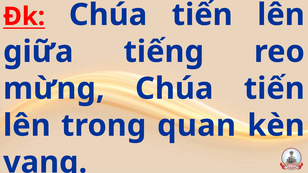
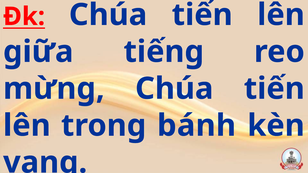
quan: quan -> bánh
